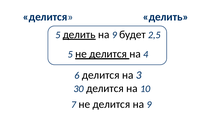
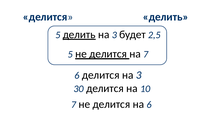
9 at (115, 35): 9 -> 3
на 4: 4 -> 7
делится на 9: 9 -> 6
